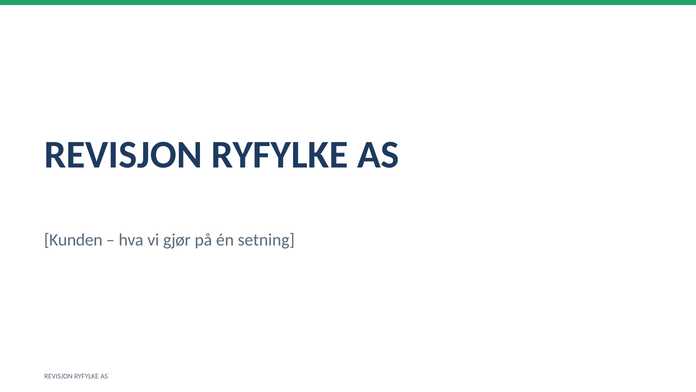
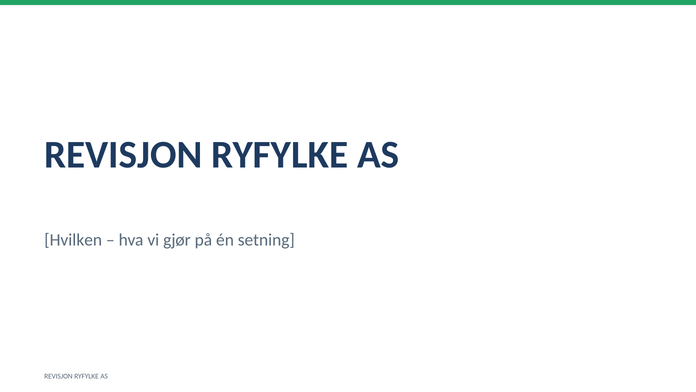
Kunden: Kunden -> Hvilken
